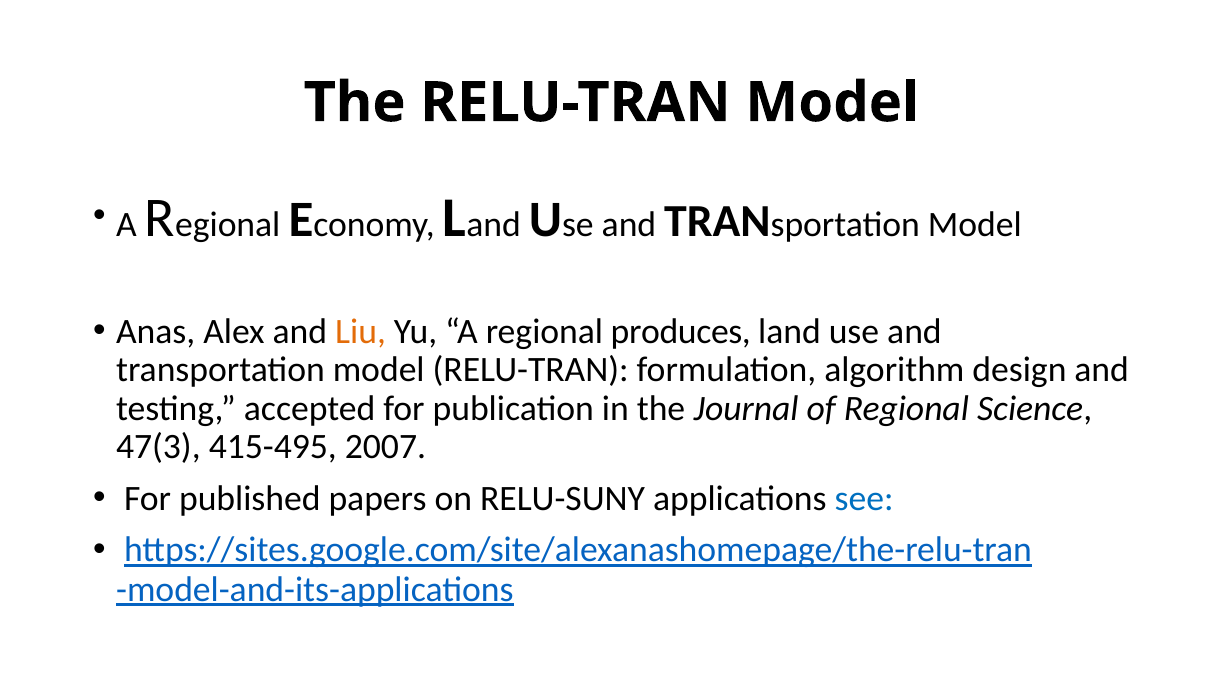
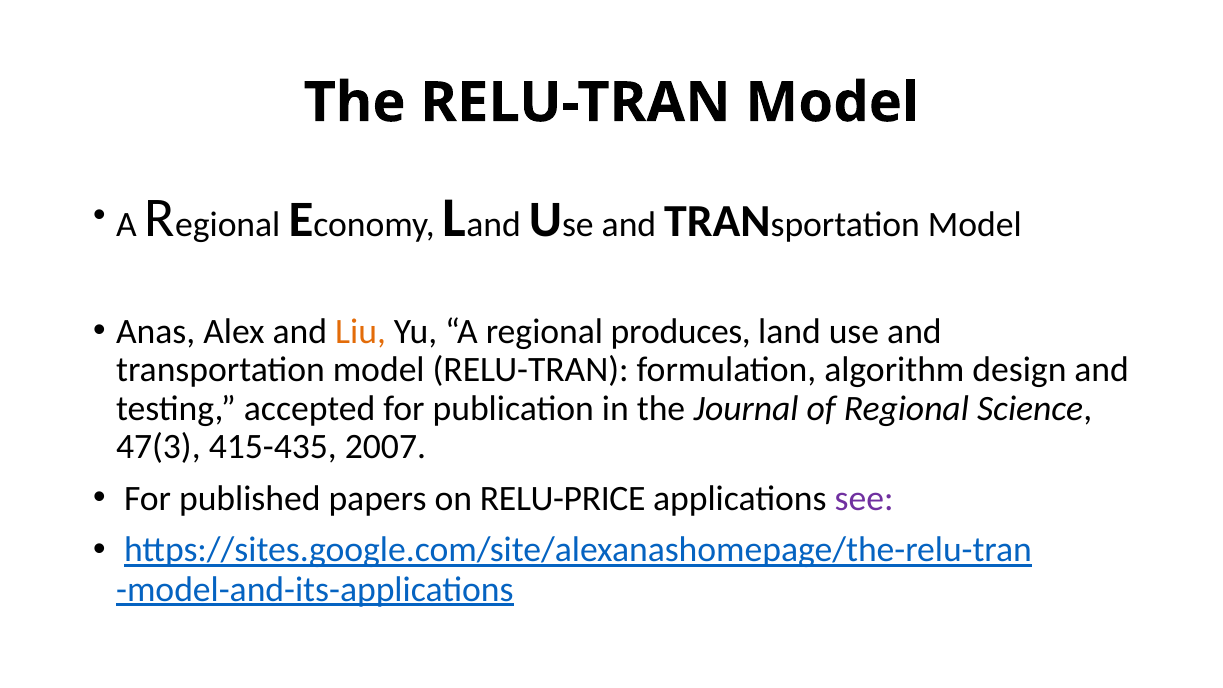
415-495: 415-495 -> 415-435
RELU-SUNY: RELU-SUNY -> RELU-PRICE
see colour: blue -> purple
